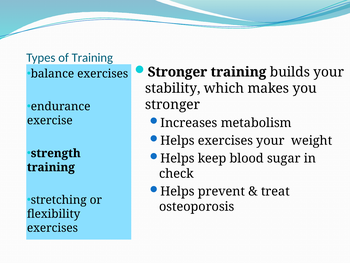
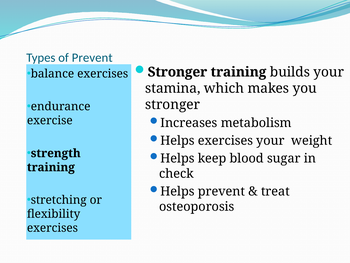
of Training: Training -> Prevent
stability: stability -> stamina
